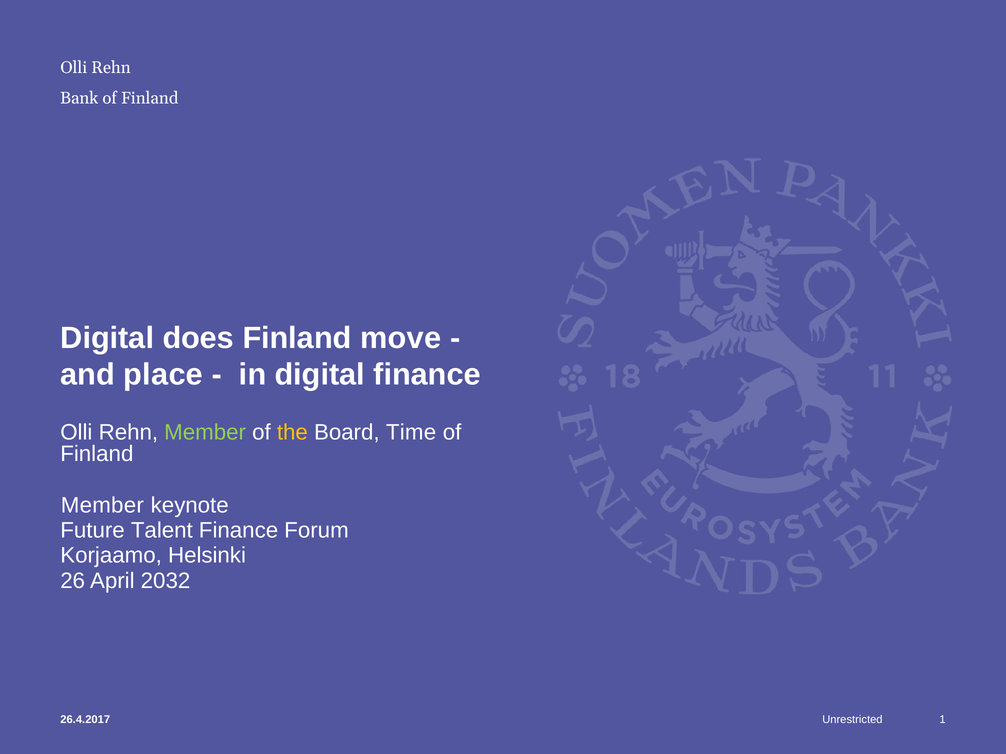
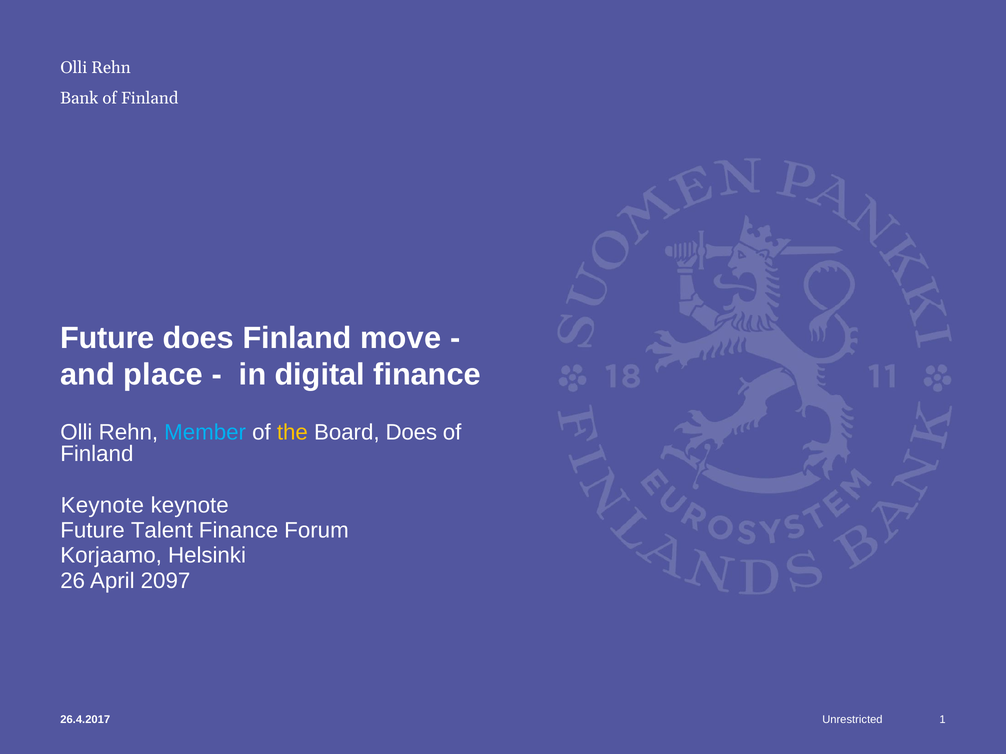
Digital at (107, 338): Digital -> Future
Member at (205, 433) colour: light green -> light blue
Board Time: Time -> Does
Member at (102, 506): Member -> Keynote
2032: 2032 -> 2097
